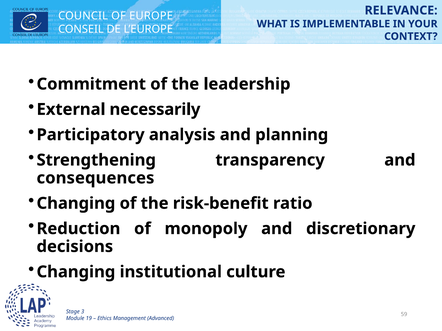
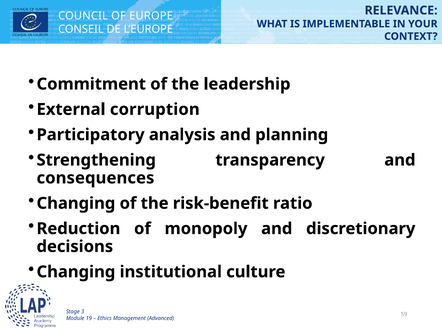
necessarily: necessarily -> corruption
